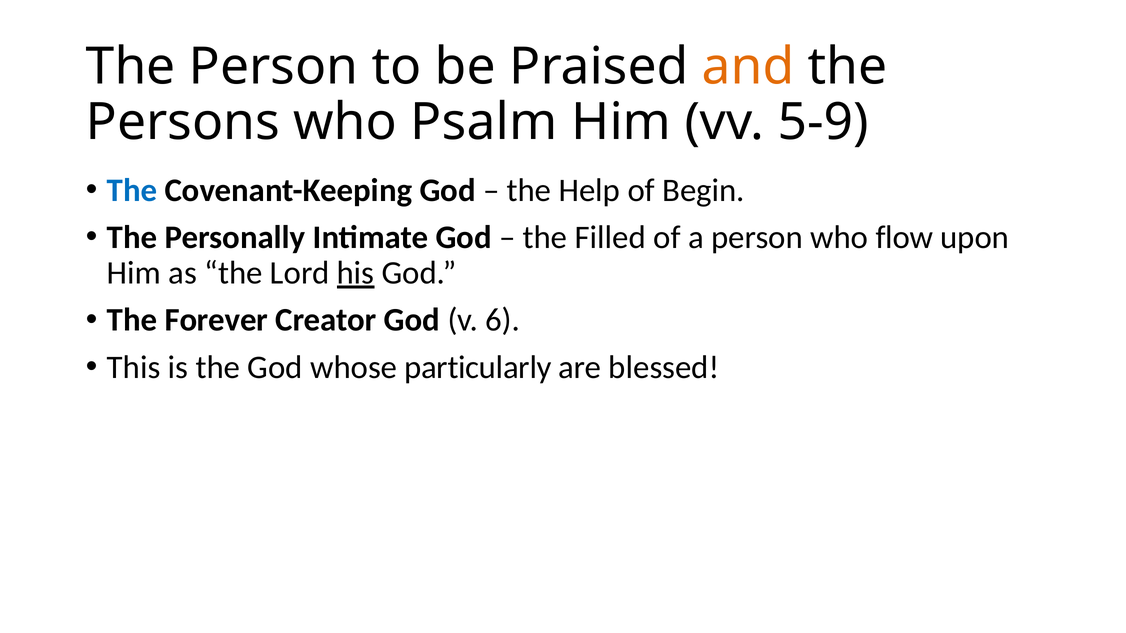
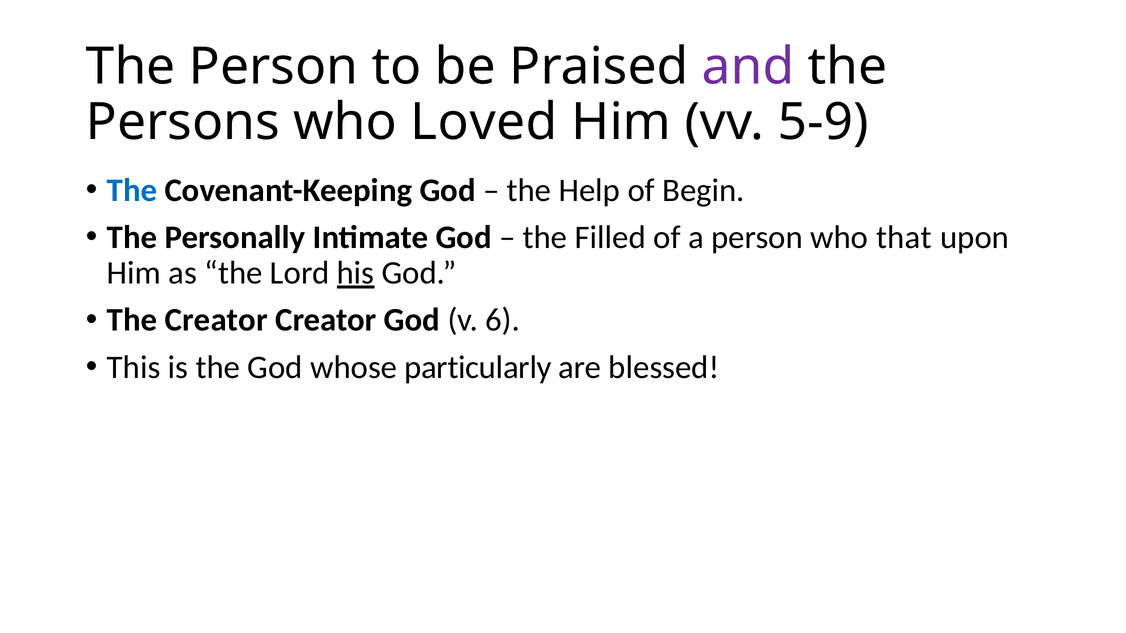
and colour: orange -> purple
Psalm: Psalm -> Loved
flow: flow -> that
The Forever: Forever -> Creator
